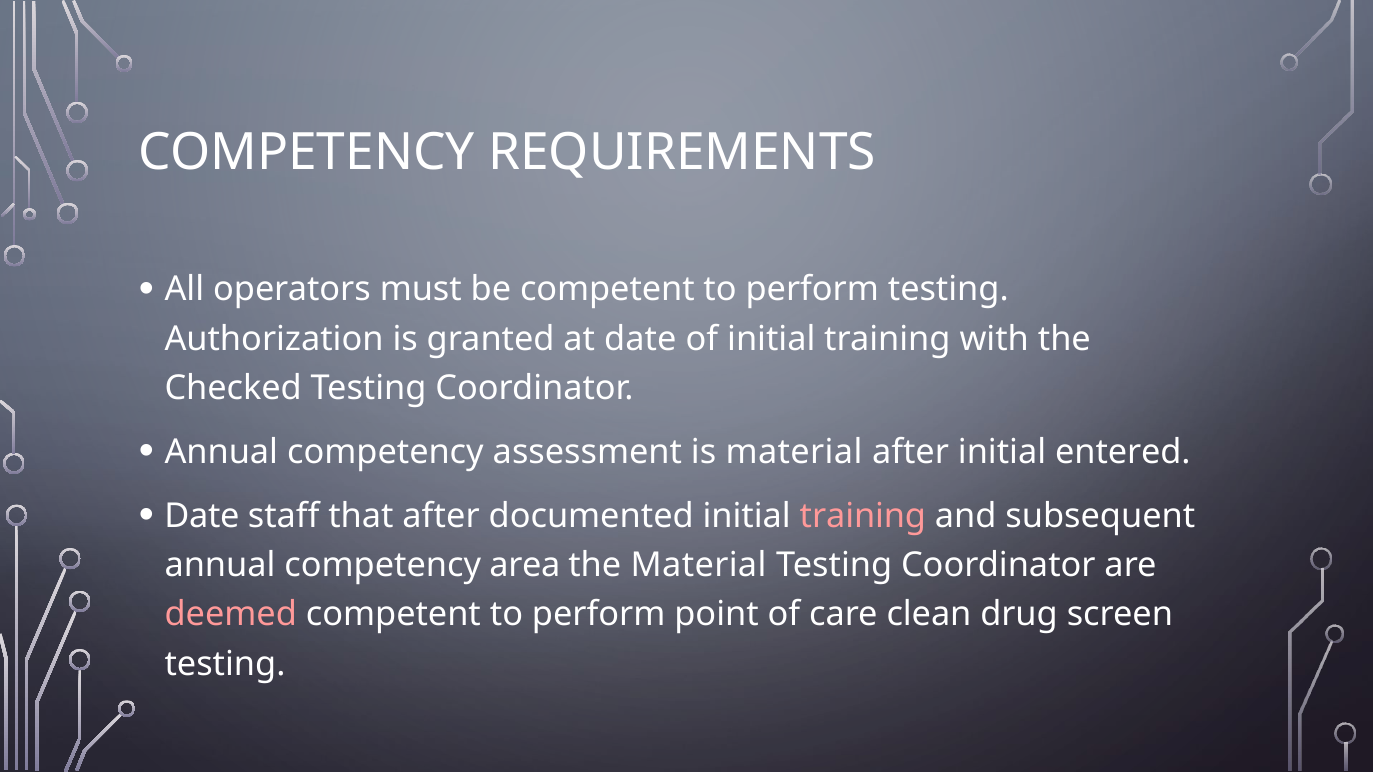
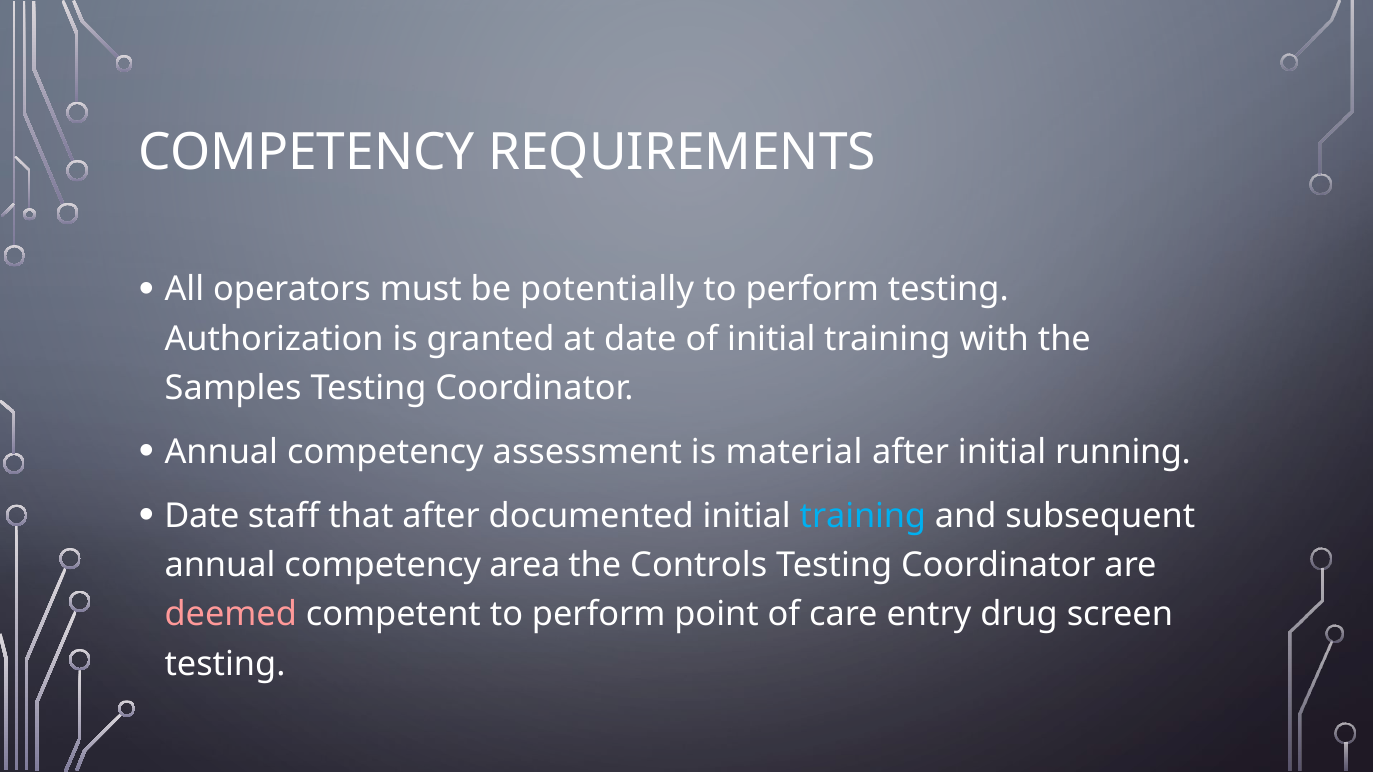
be competent: competent -> potentially
Checked: Checked -> Samples
entered: entered -> running
training at (863, 516) colour: pink -> light blue
the Material: Material -> Controls
clean: clean -> entry
